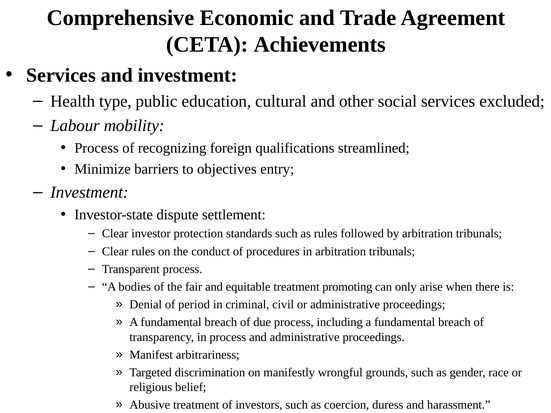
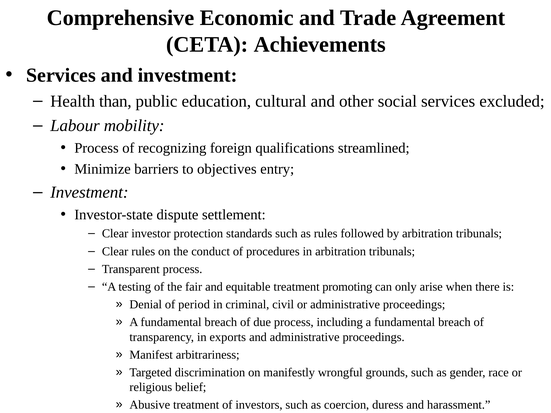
type: type -> than
bodies: bodies -> testing
in process: process -> exports
